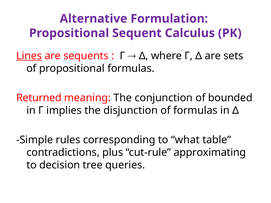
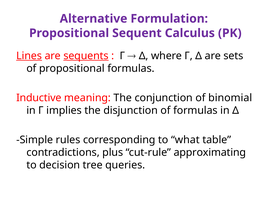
sequents underline: none -> present
Returned: Returned -> Inductive
bounded: bounded -> binomial
